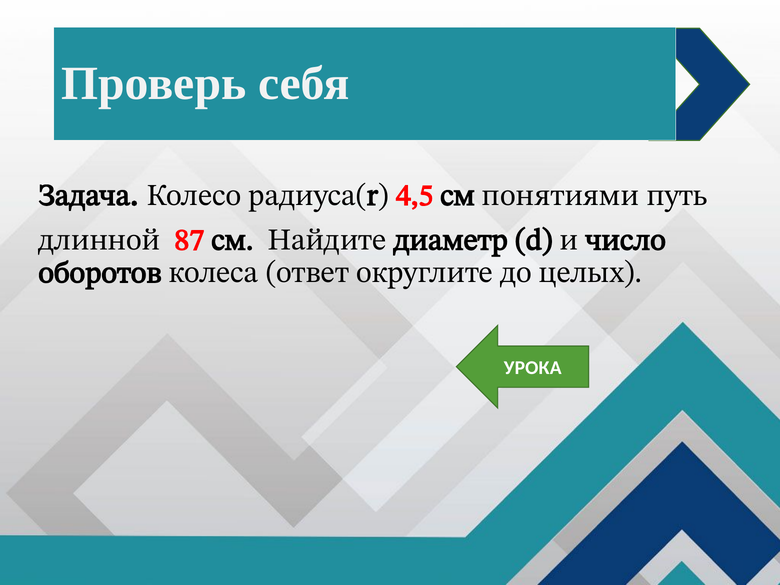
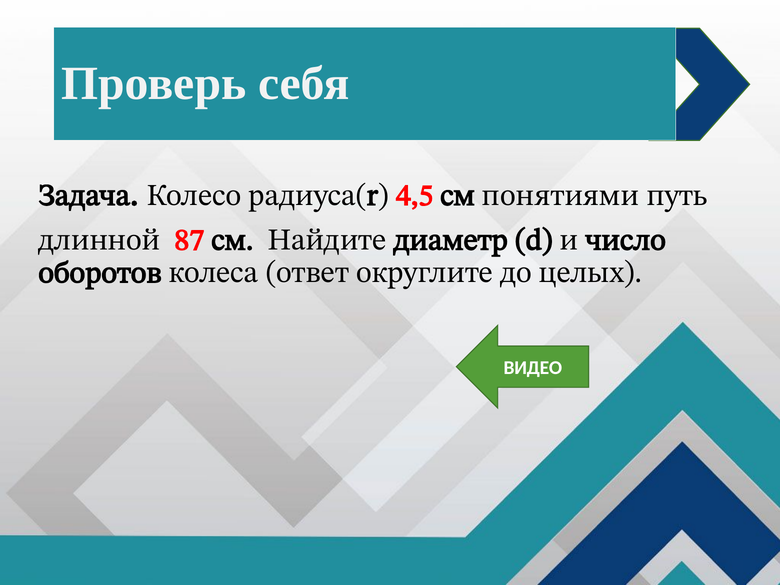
УРОКА: УРОКА -> ВИДЕО
